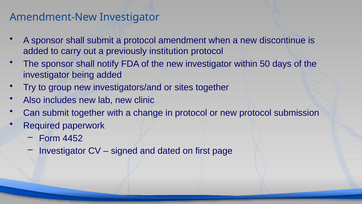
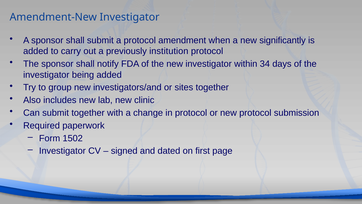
discontinue: discontinue -> significantly
50: 50 -> 34
4452: 4452 -> 1502
